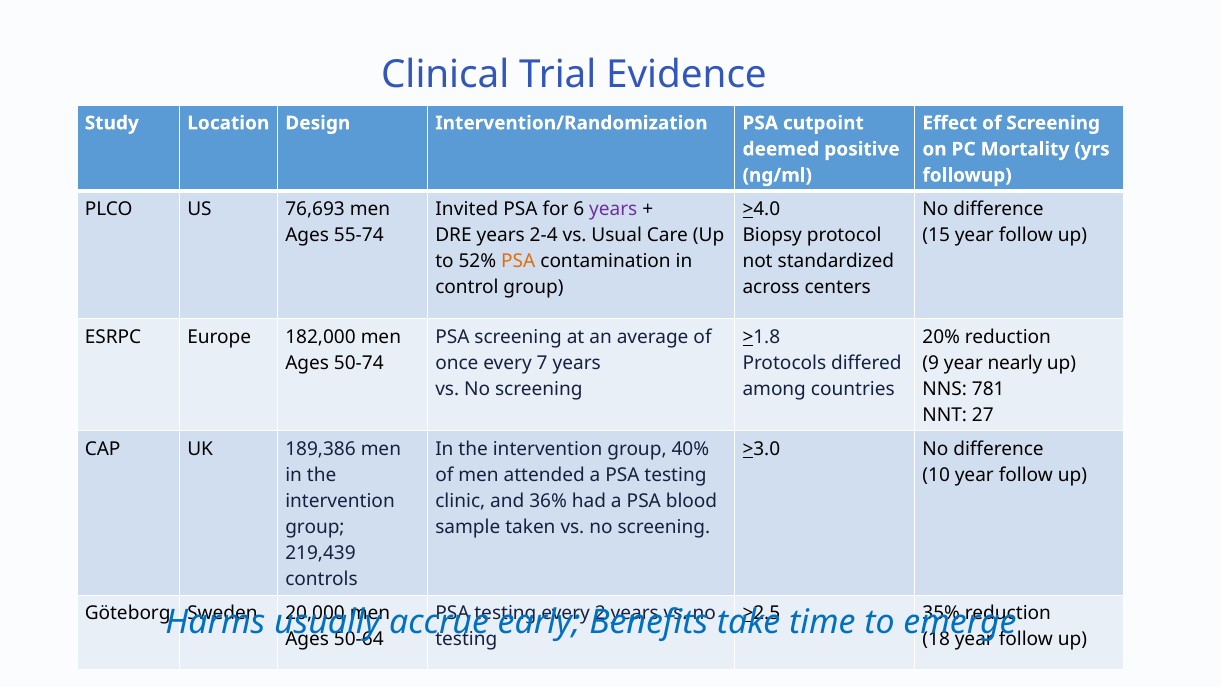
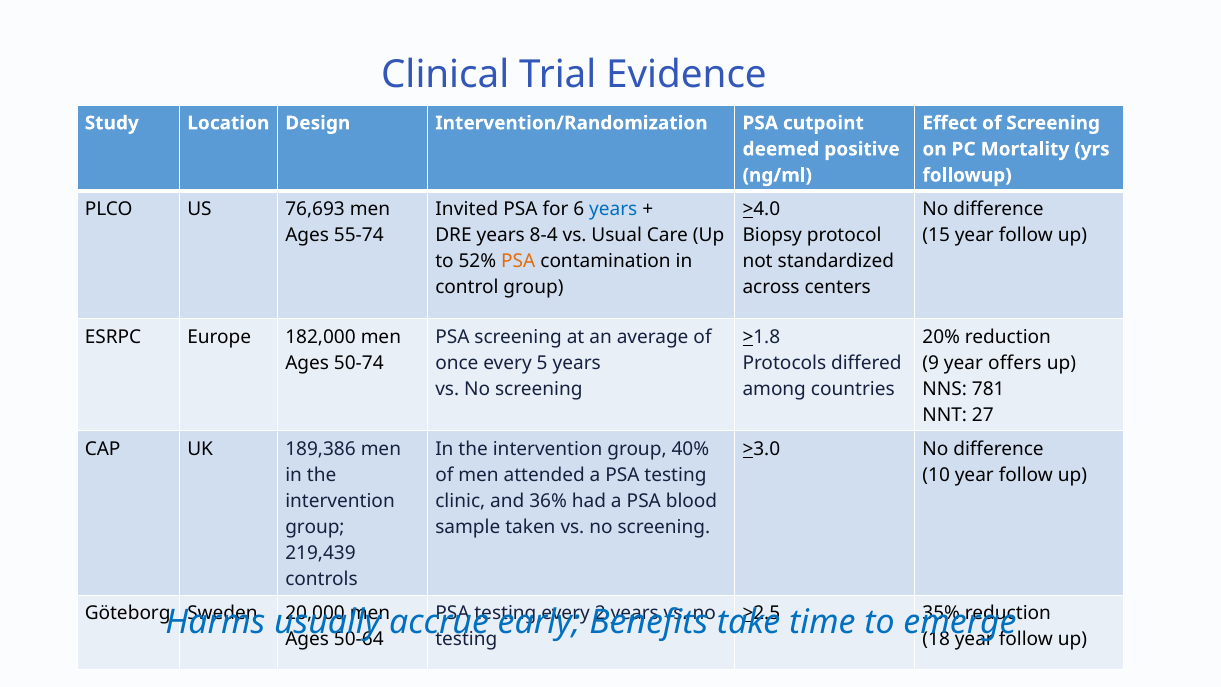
years at (613, 209) colour: purple -> blue
2-4: 2-4 -> 8-4
7: 7 -> 5
nearly: nearly -> offers
